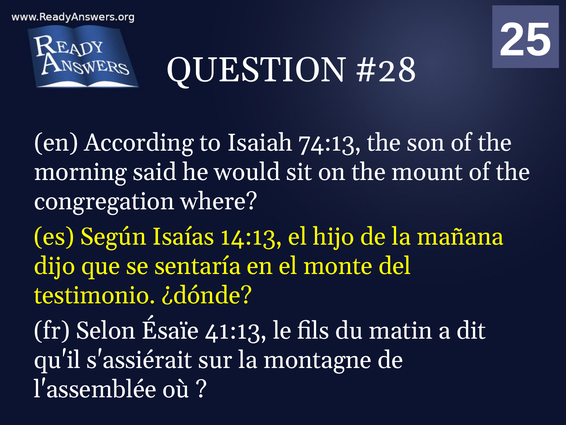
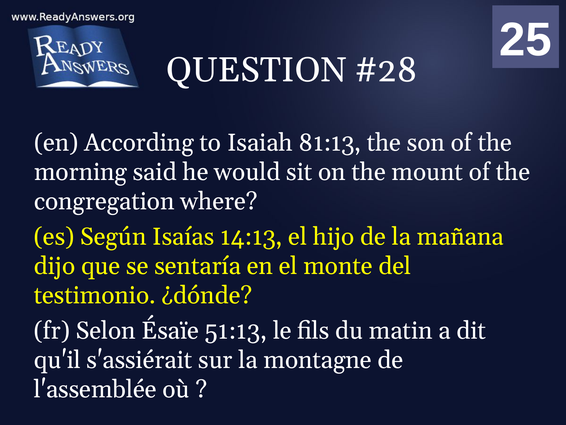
74:13: 74:13 -> 81:13
41:13: 41:13 -> 51:13
